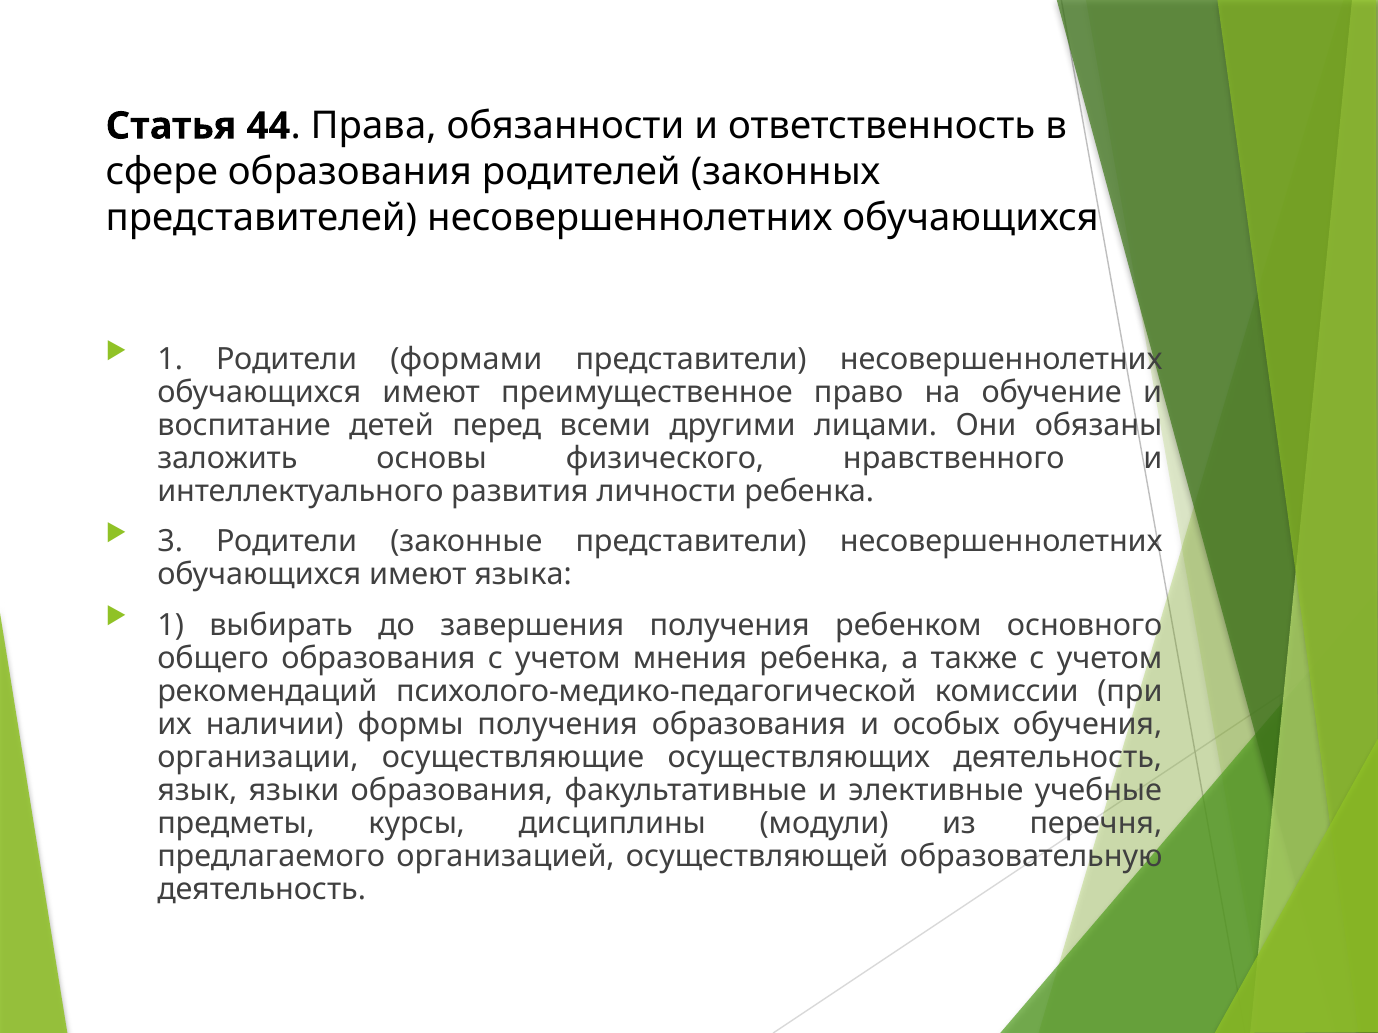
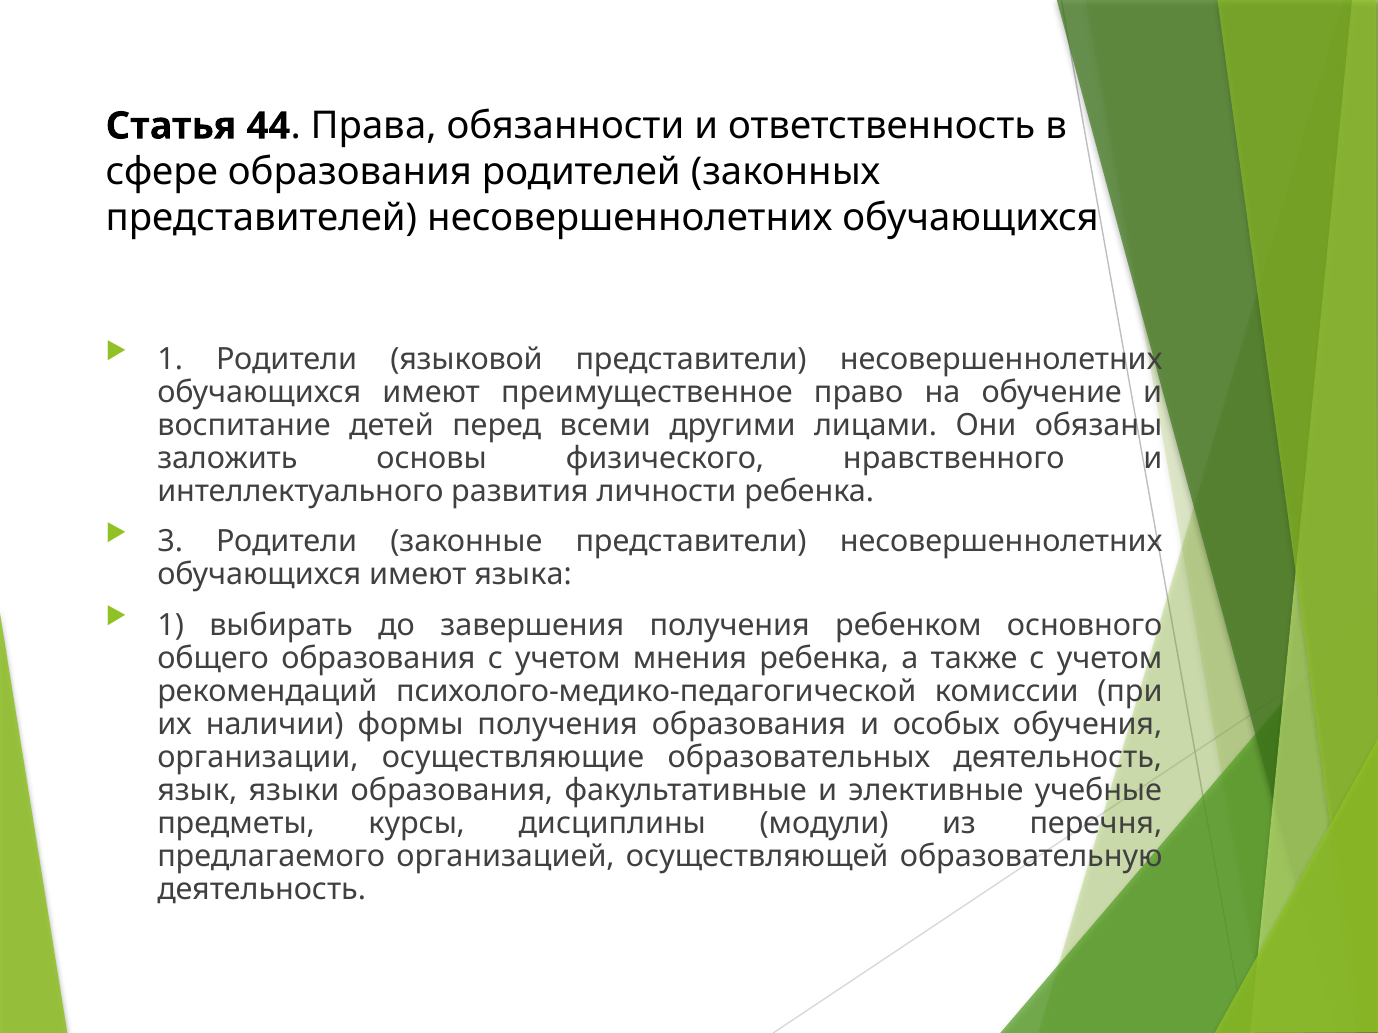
формами: формами -> языковой
осуществляющих: осуществляющих -> образовательных
